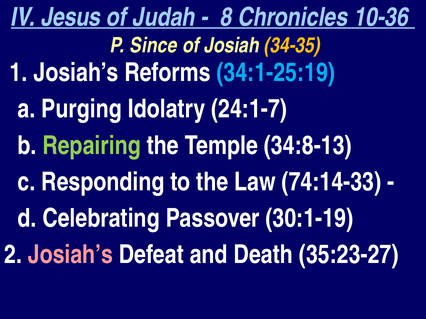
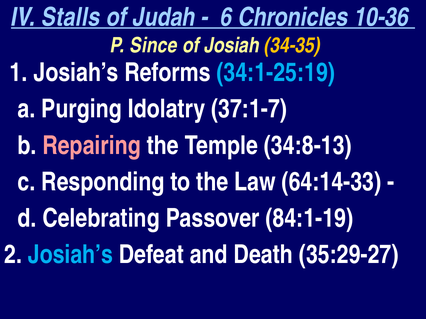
Jesus: Jesus -> Stalls
8: 8 -> 6
24:1-7: 24:1-7 -> 37:1-7
Repairing colour: light green -> pink
74:14-33: 74:14-33 -> 64:14-33
30:1-19: 30:1-19 -> 84:1-19
Josiah’s colour: pink -> light blue
35:23-27: 35:23-27 -> 35:29-27
